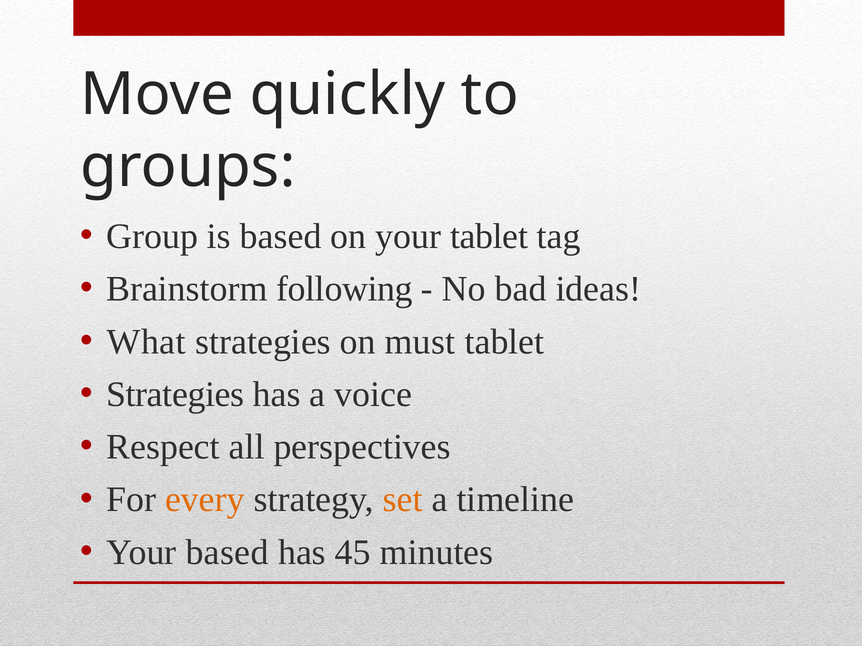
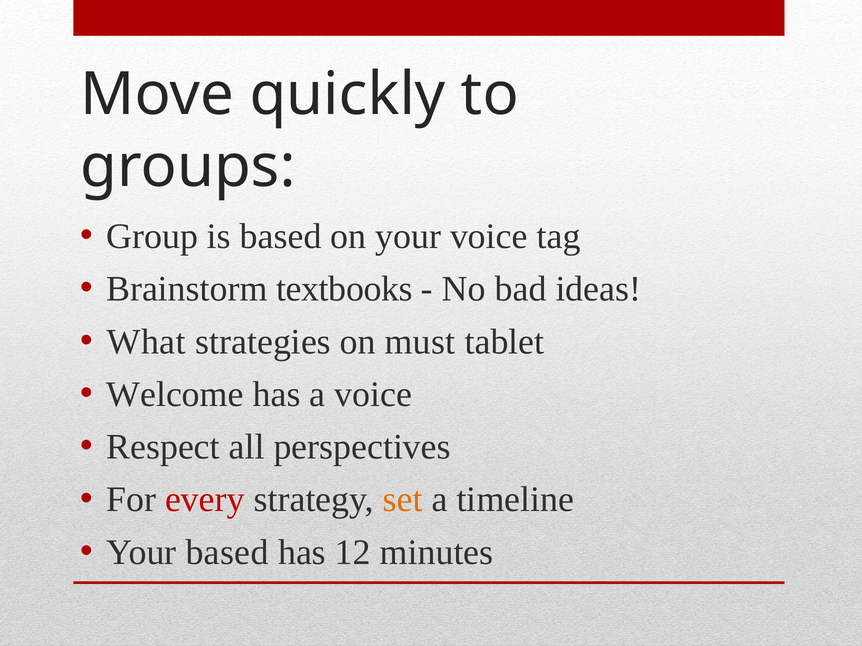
your tablet: tablet -> voice
following: following -> textbooks
Strategies at (175, 395): Strategies -> Welcome
every colour: orange -> red
45: 45 -> 12
